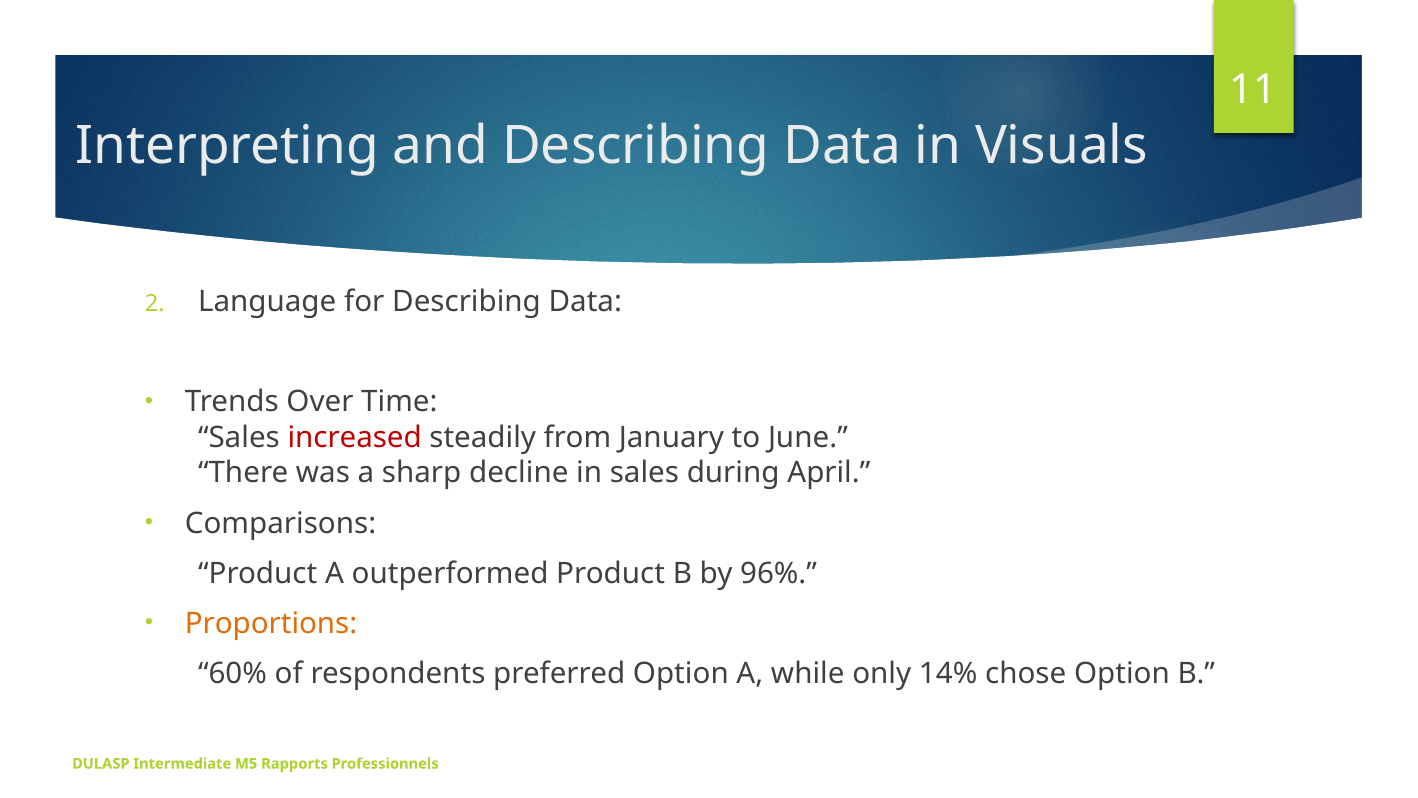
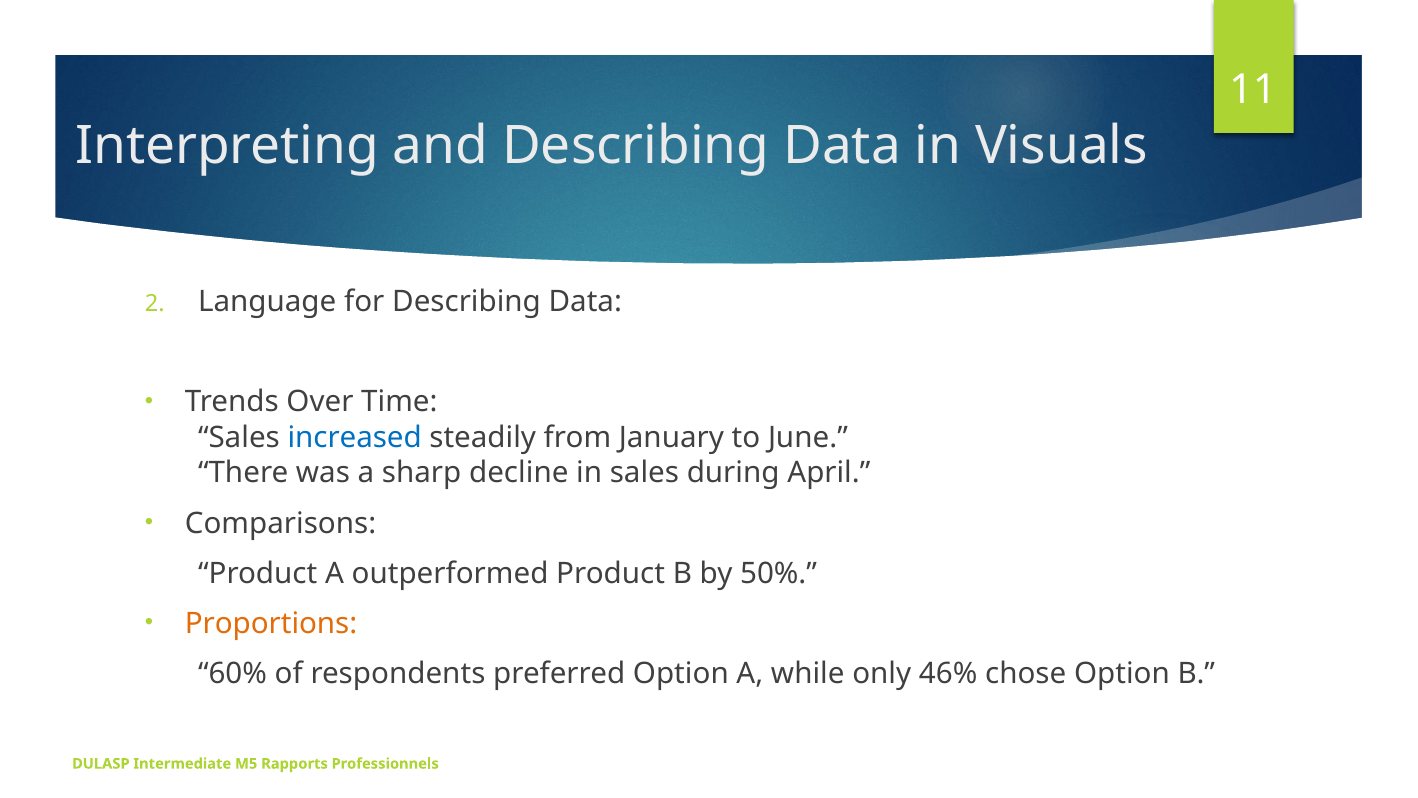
increased colour: red -> blue
96%: 96% -> 50%
14%: 14% -> 46%
